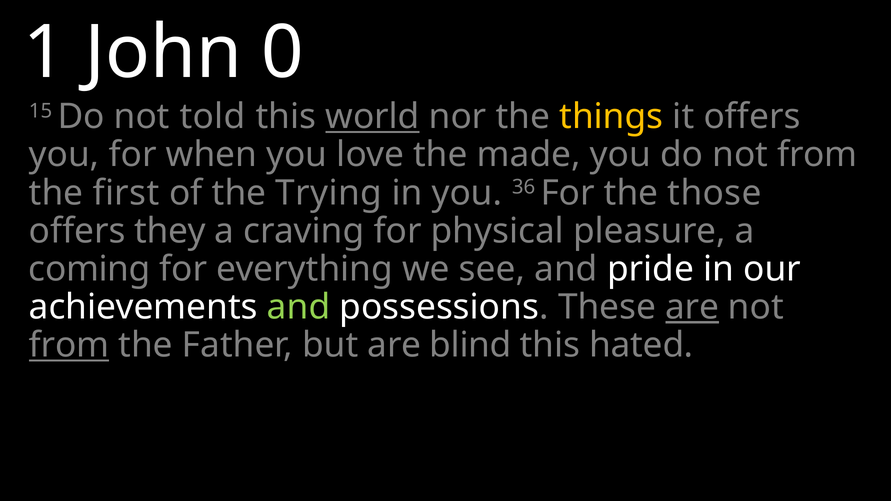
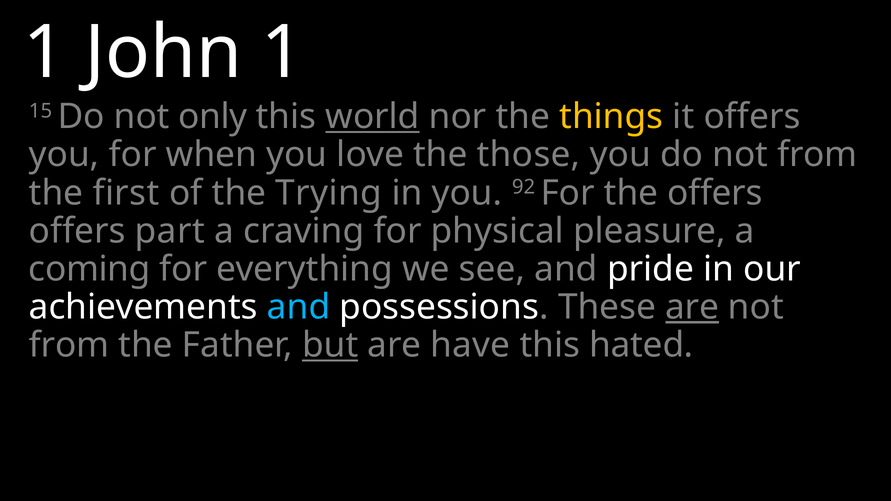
John 0: 0 -> 1
told: told -> only
made: made -> those
36: 36 -> 92
the those: those -> offers
they: they -> part
and at (299, 307) colour: light green -> light blue
from at (69, 345) underline: present -> none
but underline: none -> present
blind: blind -> have
